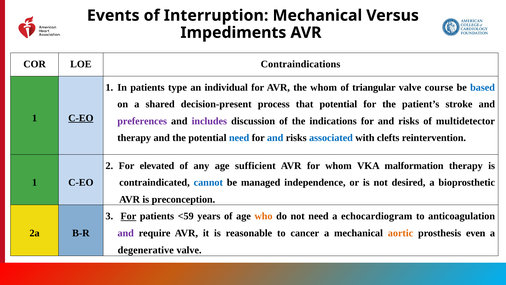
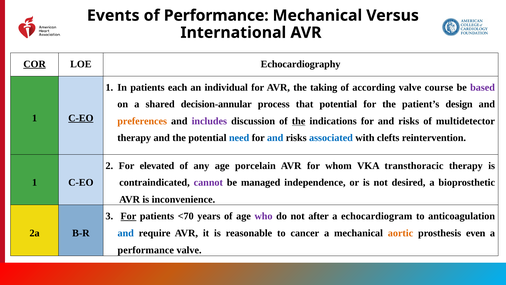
of Interruption: Interruption -> Performance
Impediments: Impediments -> International
COR underline: none -> present
Contraindications: Contraindications -> Echocardiography
type: type -> each
the whom: whom -> taking
triangular: triangular -> according
based colour: blue -> purple
decision-present: decision-present -> decision-annular
stroke: stroke -> design
preferences colour: purple -> orange
the at (299, 121) underline: none -> present
sufficient: sufficient -> porcelain
malformation: malformation -> transthoracic
cannot colour: blue -> purple
preconception: preconception -> inconvenience
<59: <59 -> <70
who colour: orange -> purple
not need: need -> after
and at (126, 233) colour: purple -> blue
degenerative at (146, 250): degenerative -> performance
